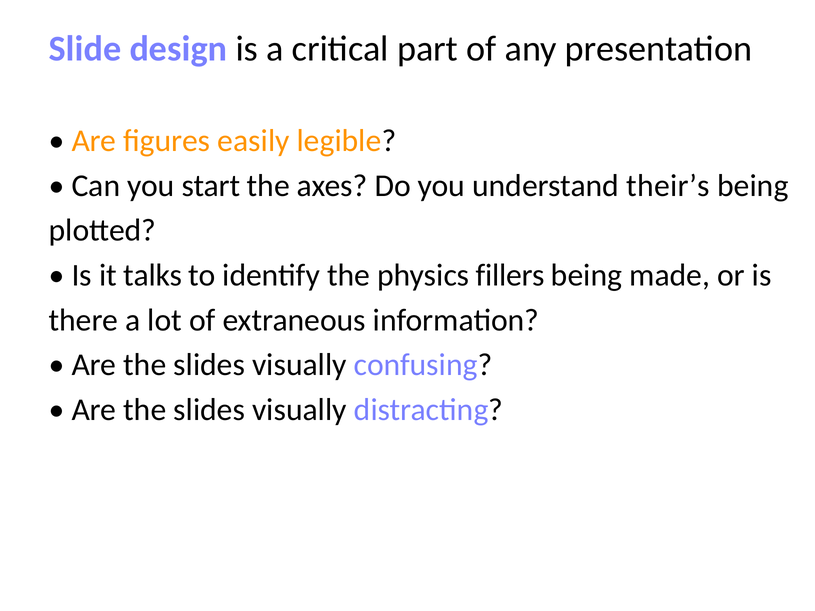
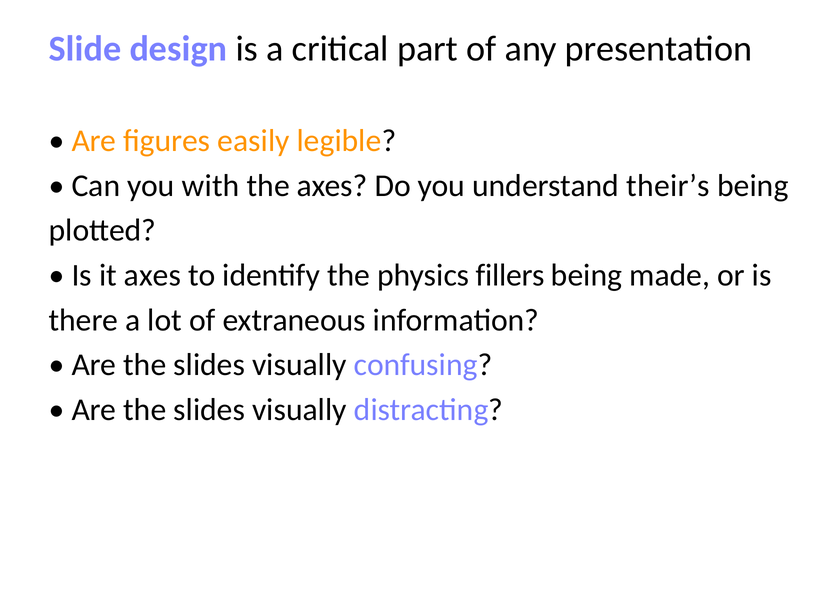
start: start -> with
it talks: talks -> axes
